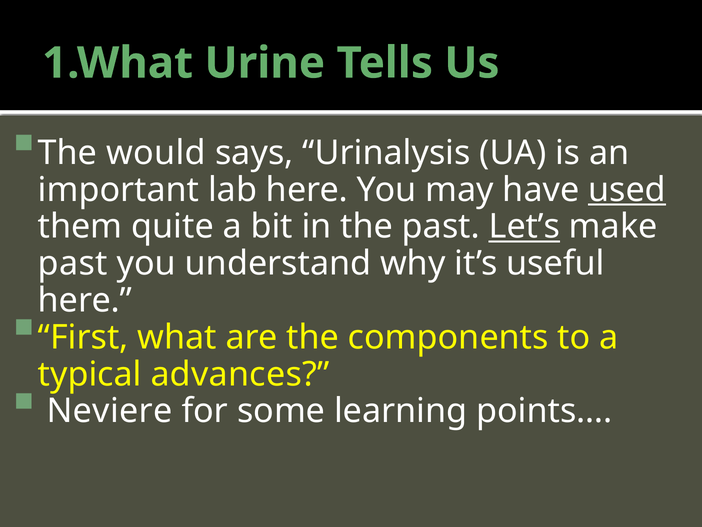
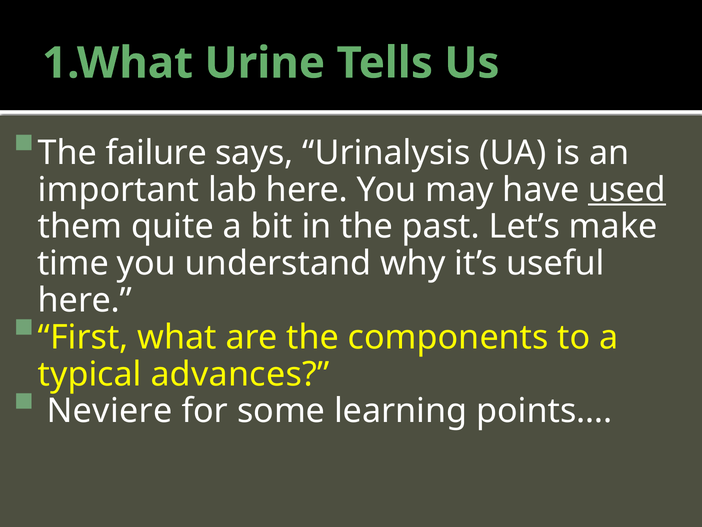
would: would -> failure
Let’s underline: present -> none
past at (73, 263): past -> time
